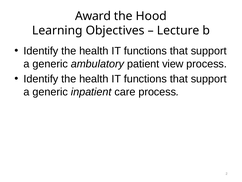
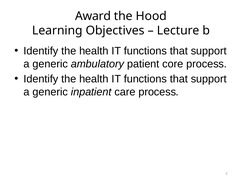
view: view -> core
